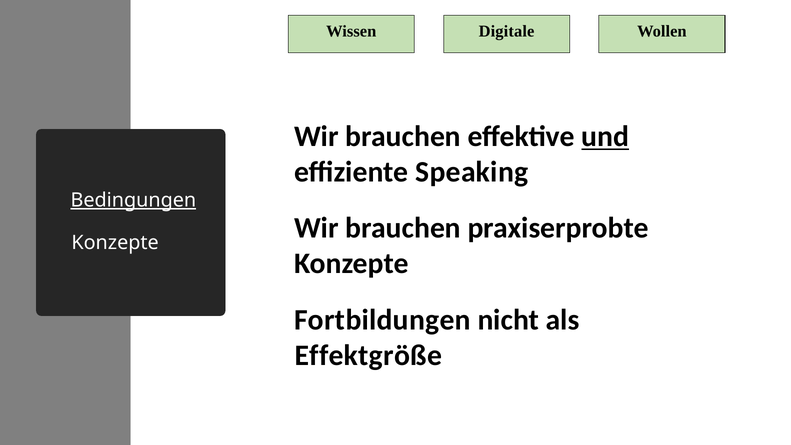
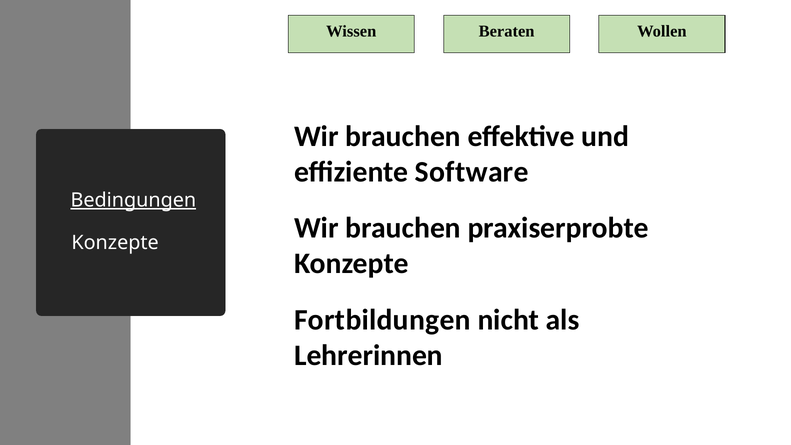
Digitale: Digitale -> Beraten
und underline: present -> none
Speaking: Speaking -> Software
Effektgröße: Effektgröße -> Lehrerinnen
